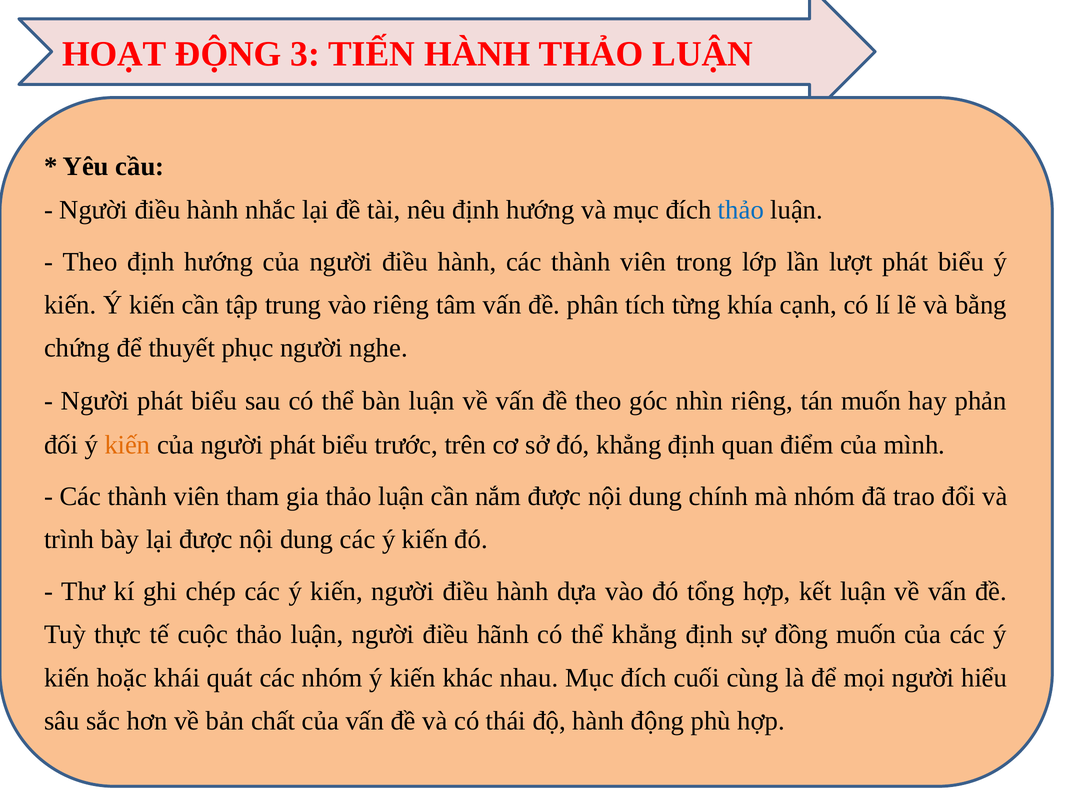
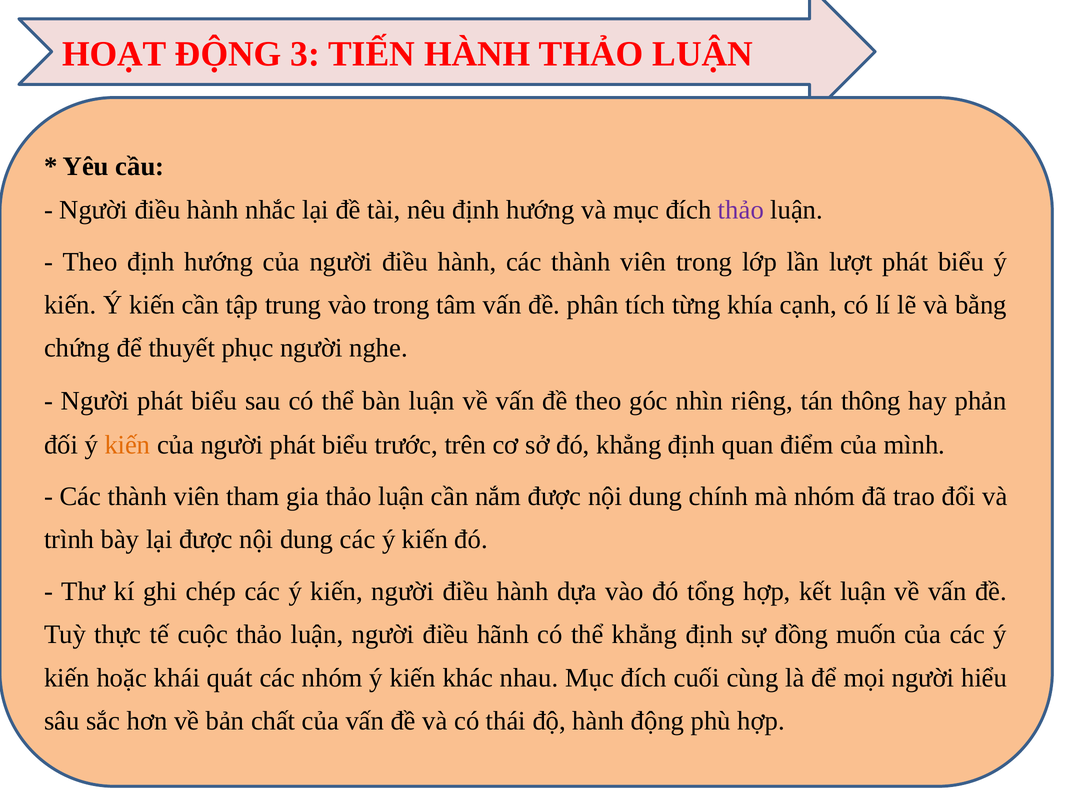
thảo at (741, 210) colour: blue -> purple
vào riêng: riêng -> trong
tán muốn: muốn -> thông
